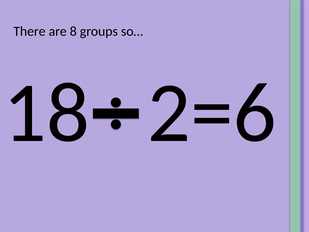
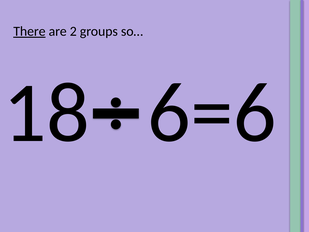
There underline: none -> present
8: 8 -> 2
2=6: 2=6 -> 6=6
